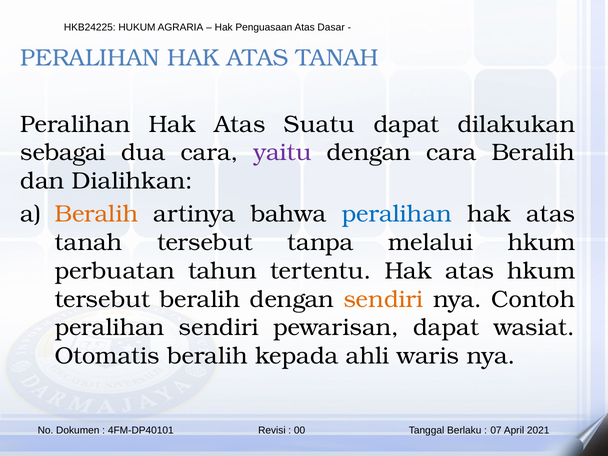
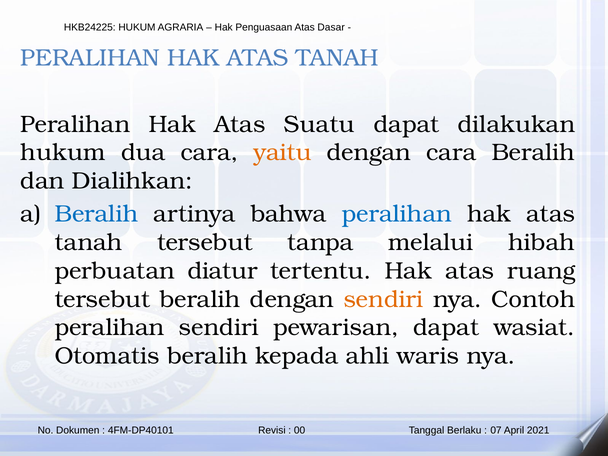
sebagai at (63, 153): sebagai -> hukum
yaitu colour: purple -> orange
Beralih at (96, 214) colour: orange -> blue
melalui hkum: hkum -> hibah
tahun: tahun -> diatur
atas hkum: hkum -> ruang
